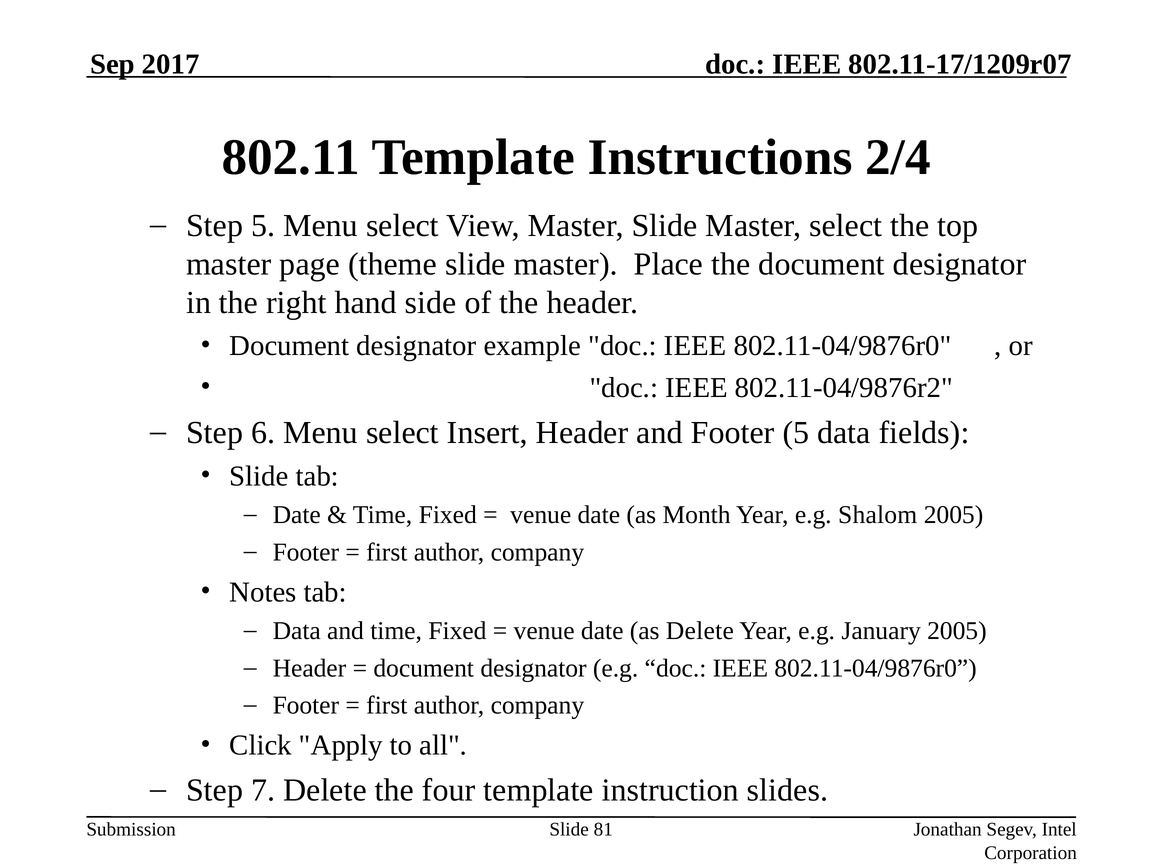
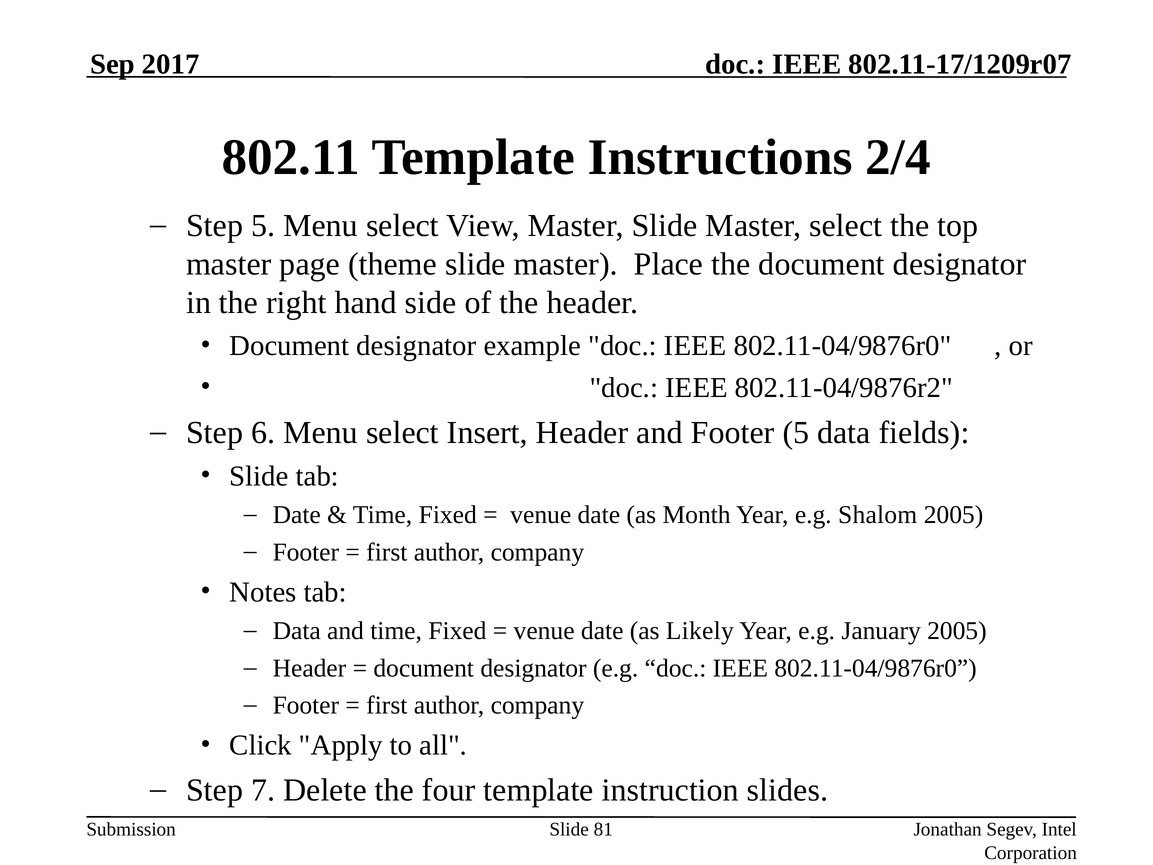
as Delete: Delete -> Likely
